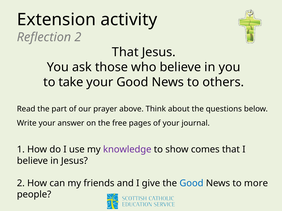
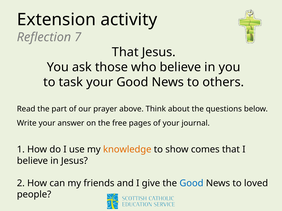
Reflection 2: 2 -> 7
take: take -> task
knowledge colour: purple -> orange
more: more -> loved
